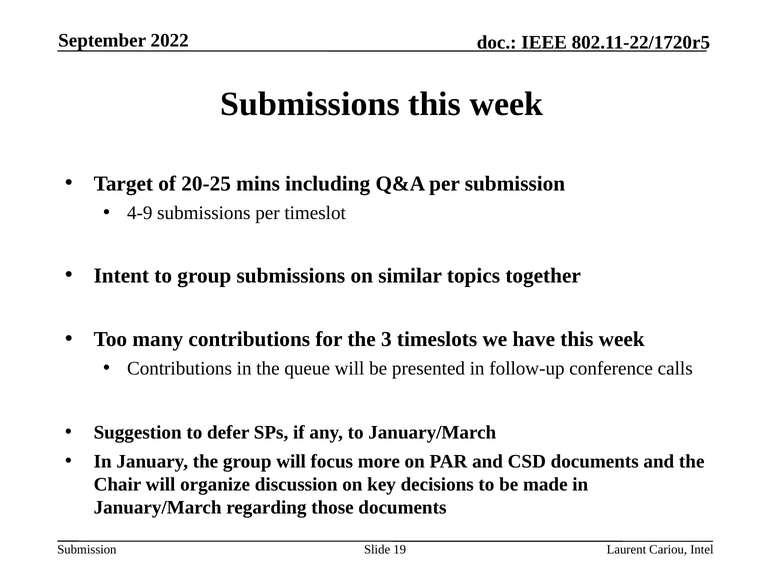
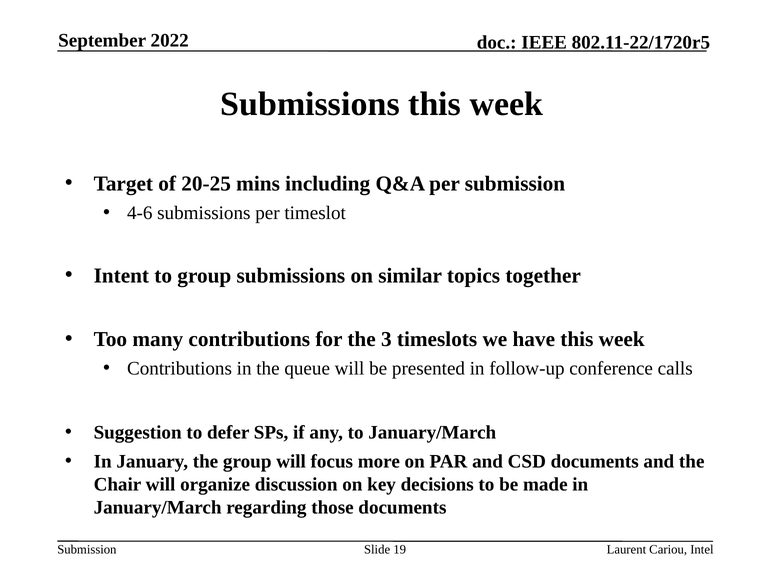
4-9: 4-9 -> 4-6
